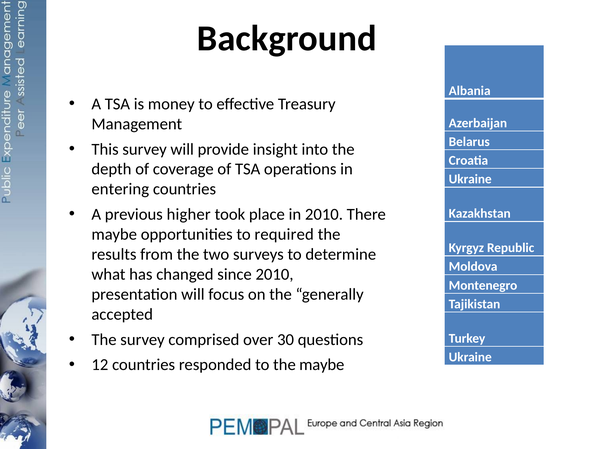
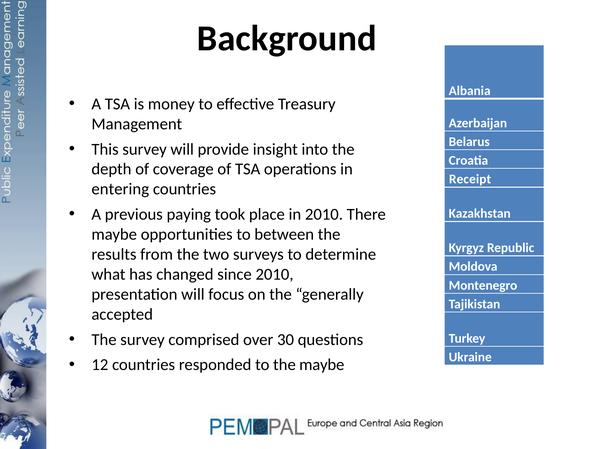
Ukraine at (470, 179): Ukraine -> Receipt
higher: higher -> paying
required: required -> between
